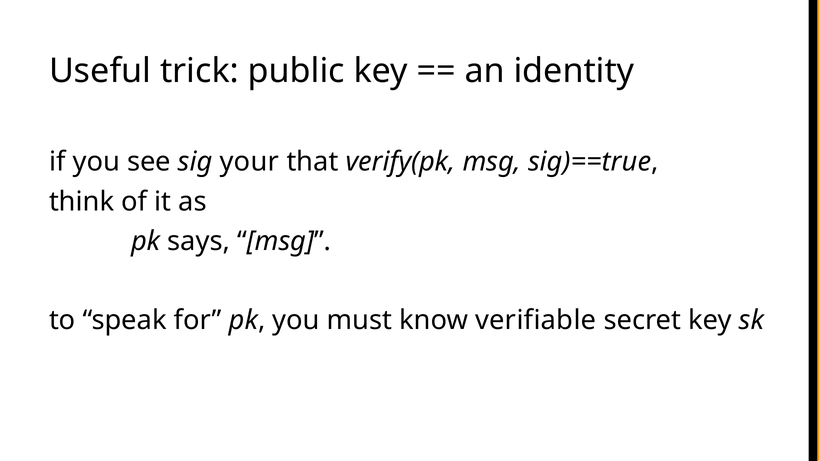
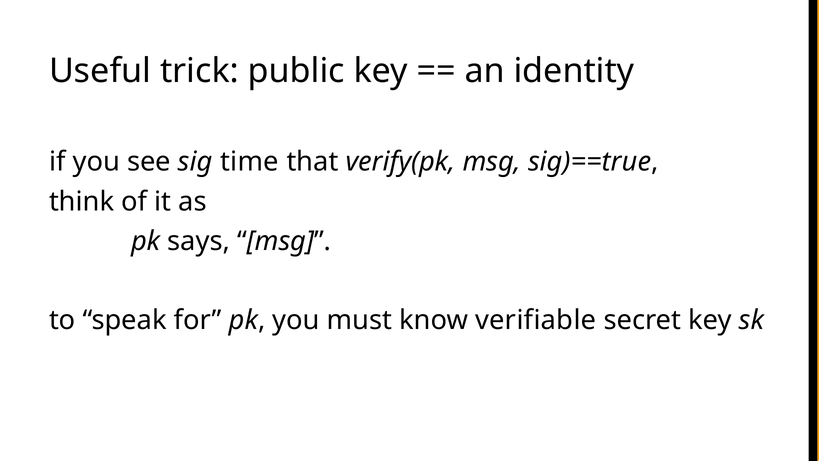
your: your -> time
